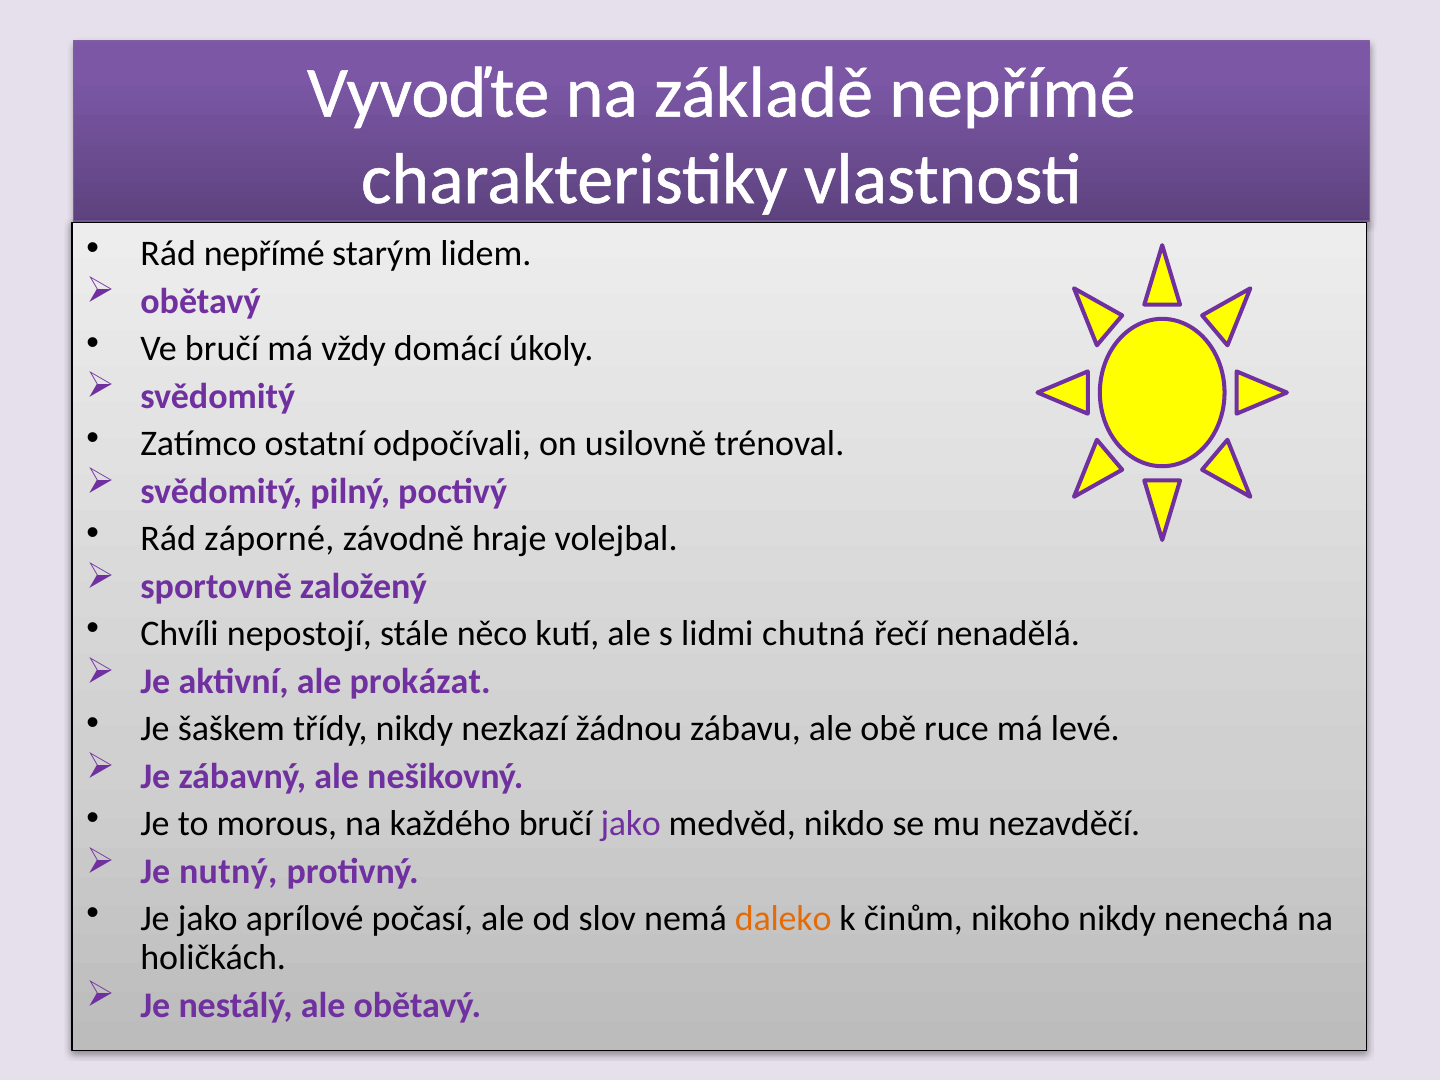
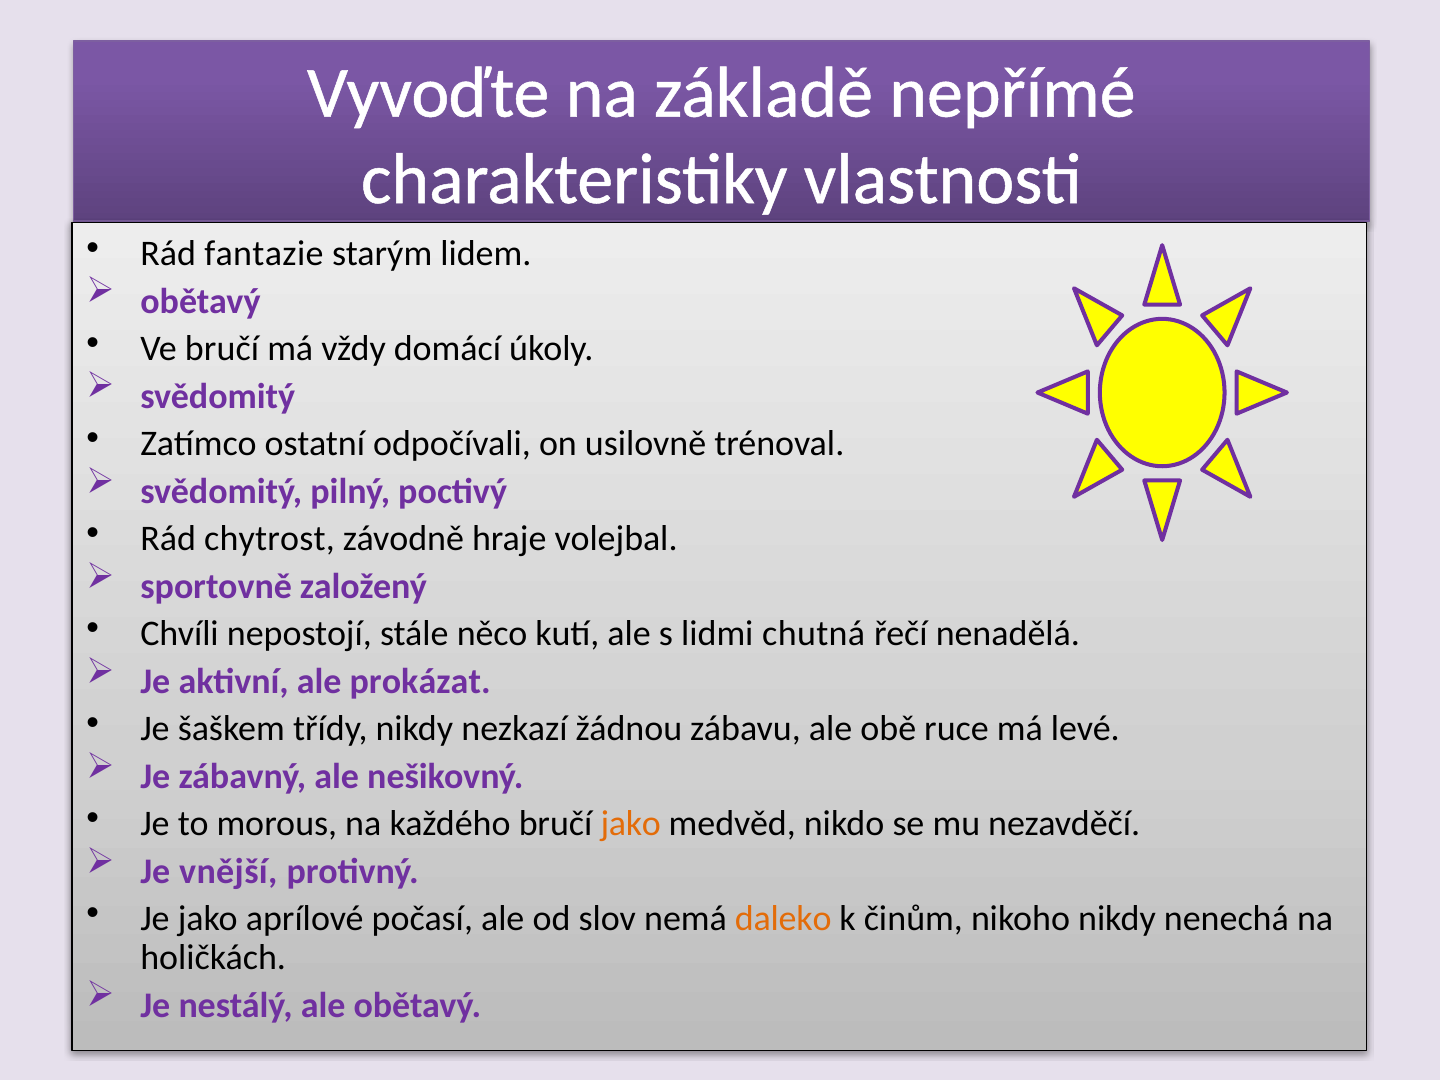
Rád nepřímé: nepřímé -> fantazie
záporné: záporné -> chytrost
jako at (631, 824) colour: purple -> orange
nutný: nutný -> vnější
